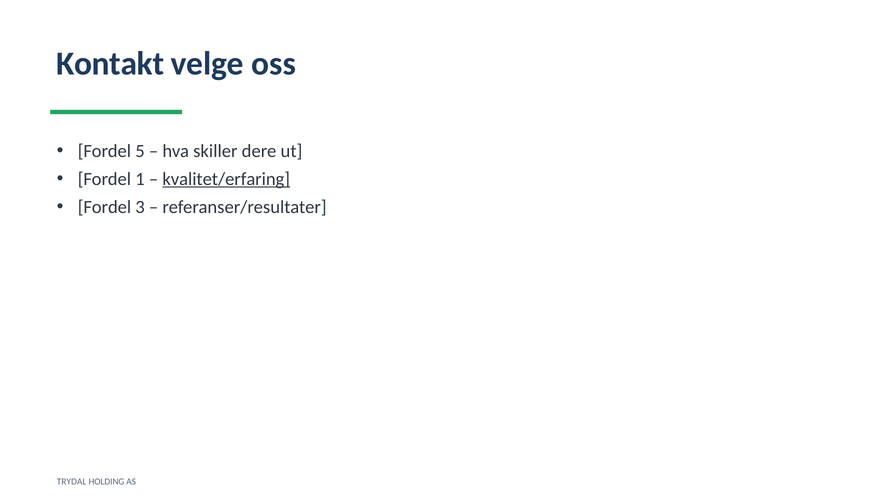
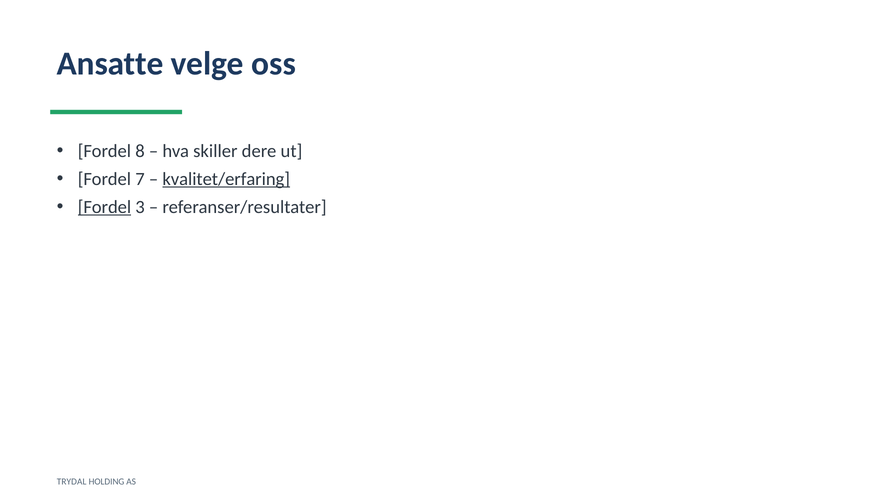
Kontakt: Kontakt -> Ansatte
5: 5 -> 8
1: 1 -> 7
Fordel at (104, 207) underline: none -> present
